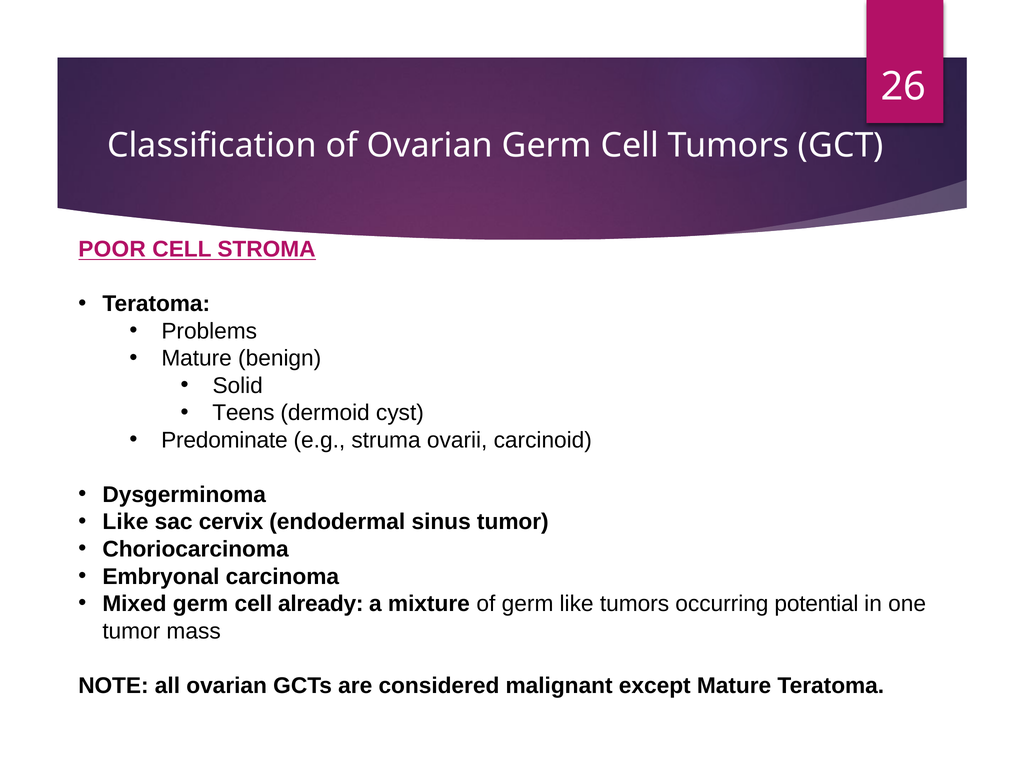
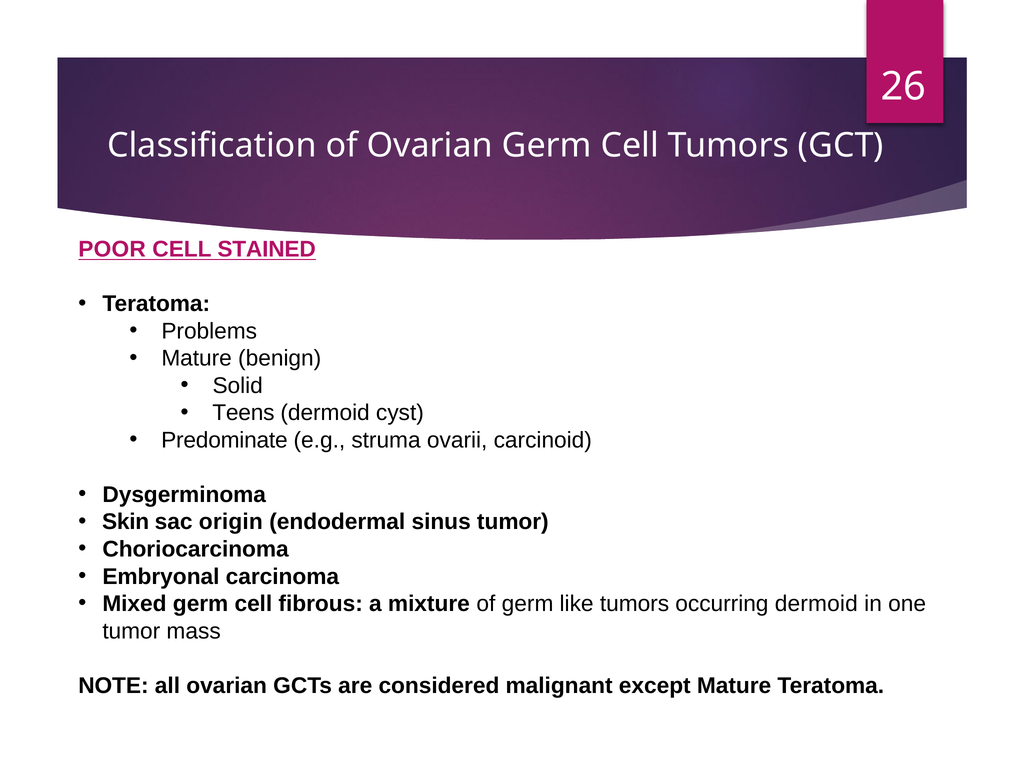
STROMA: STROMA -> STAINED
Like at (125, 522): Like -> Skin
cervix: cervix -> origin
already: already -> fibrous
occurring potential: potential -> dermoid
